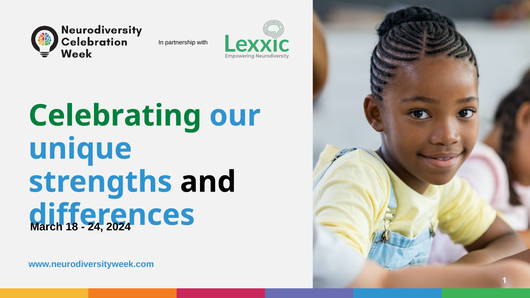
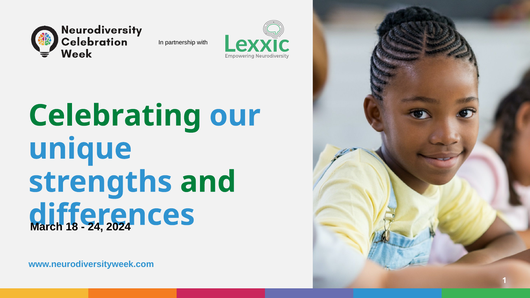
and colour: black -> green
